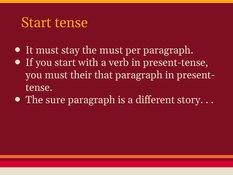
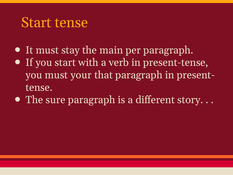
the must: must -> main
their: their -> your
